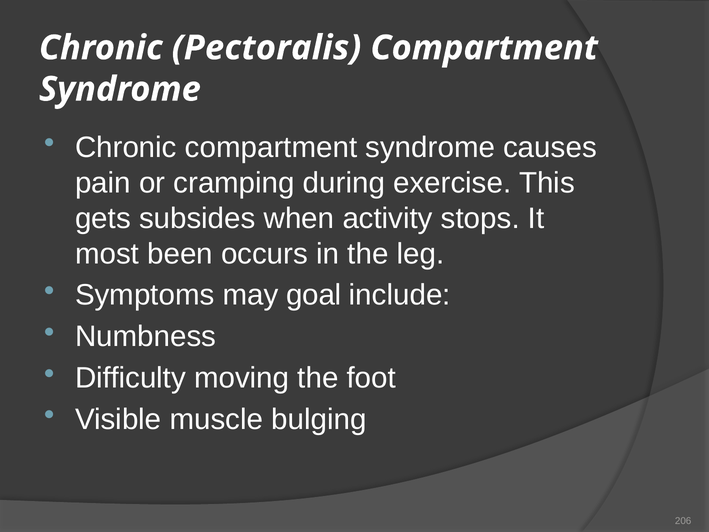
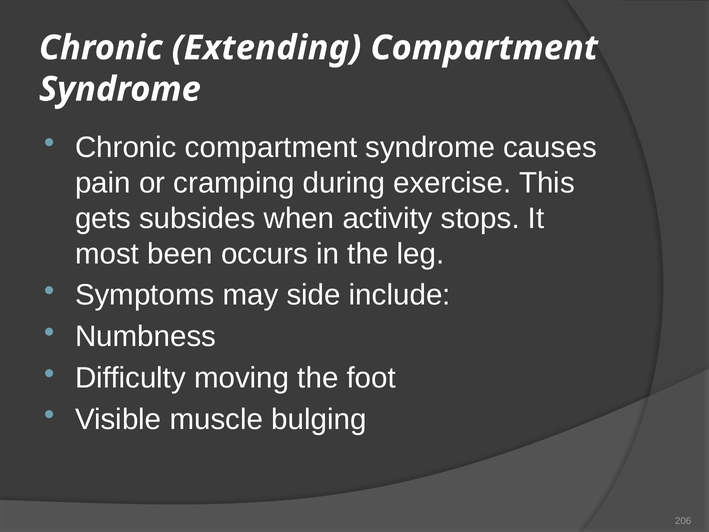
Pectoralis: Pectoralis -> Extending
goal: goal -> side
